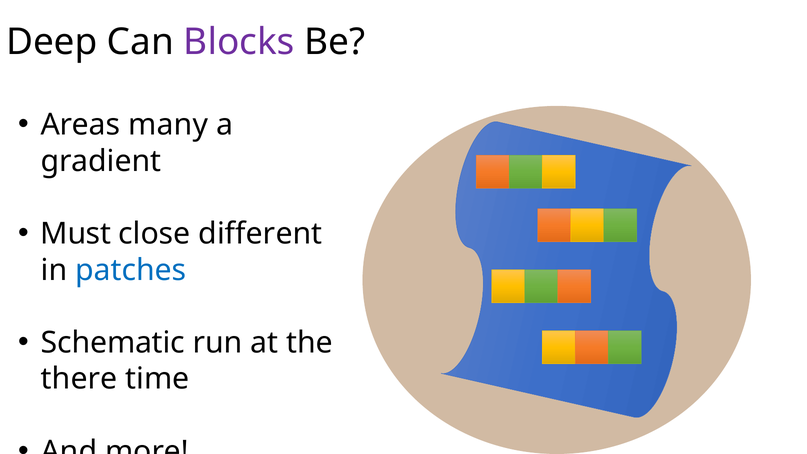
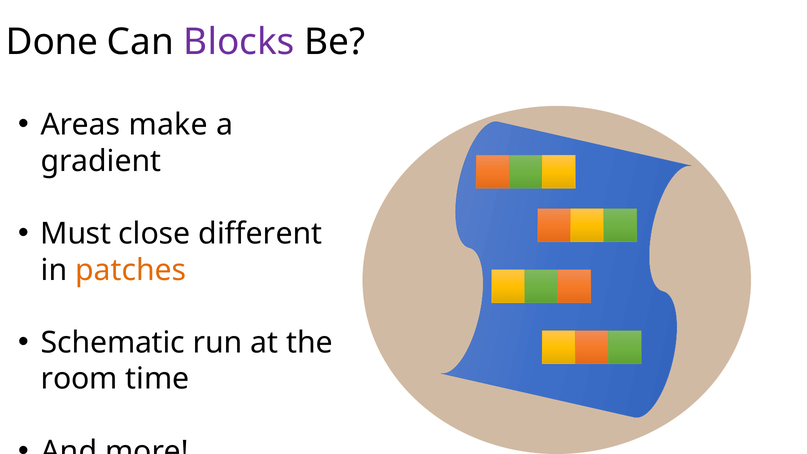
Deep: Deep -> Done
many: many -> make
patches colour: blue -> orange
there: there -> room
